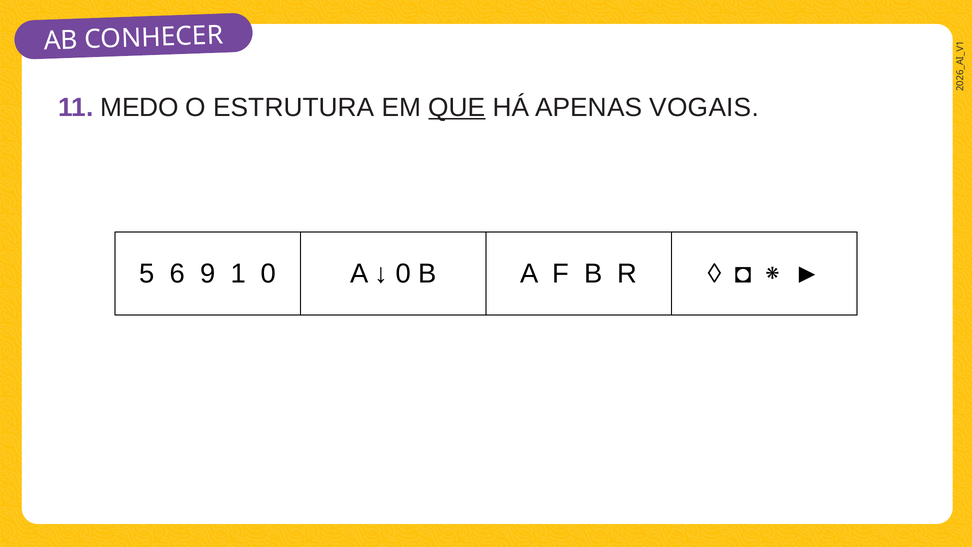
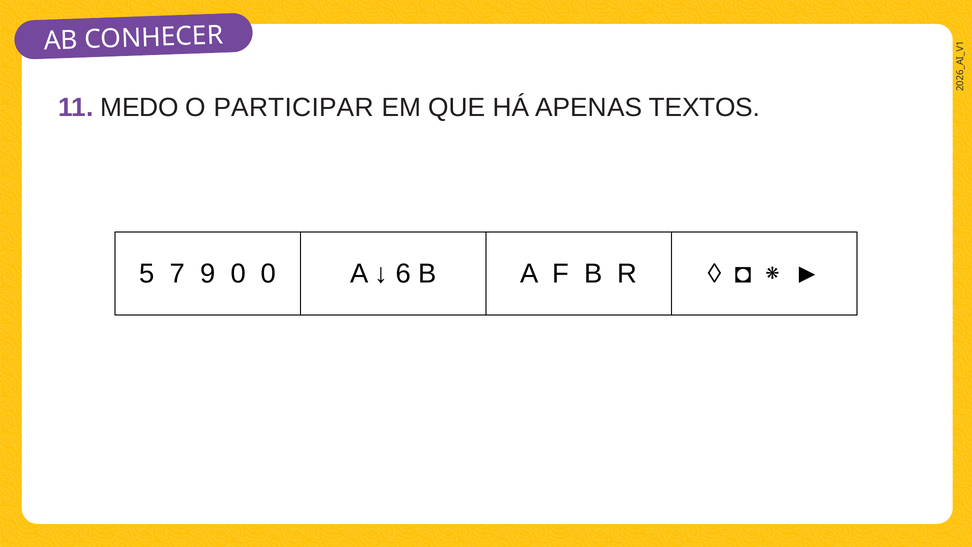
ESTRUTURA: ESTRUTURA -> PARTICIPAR
QUE underline: present -> none
VOGAIS: VOGAIS -> TEXTOS
5 6: 6 -> 7
9 1: 1 -> 0
0 at (403, 274): 0 -> 6
